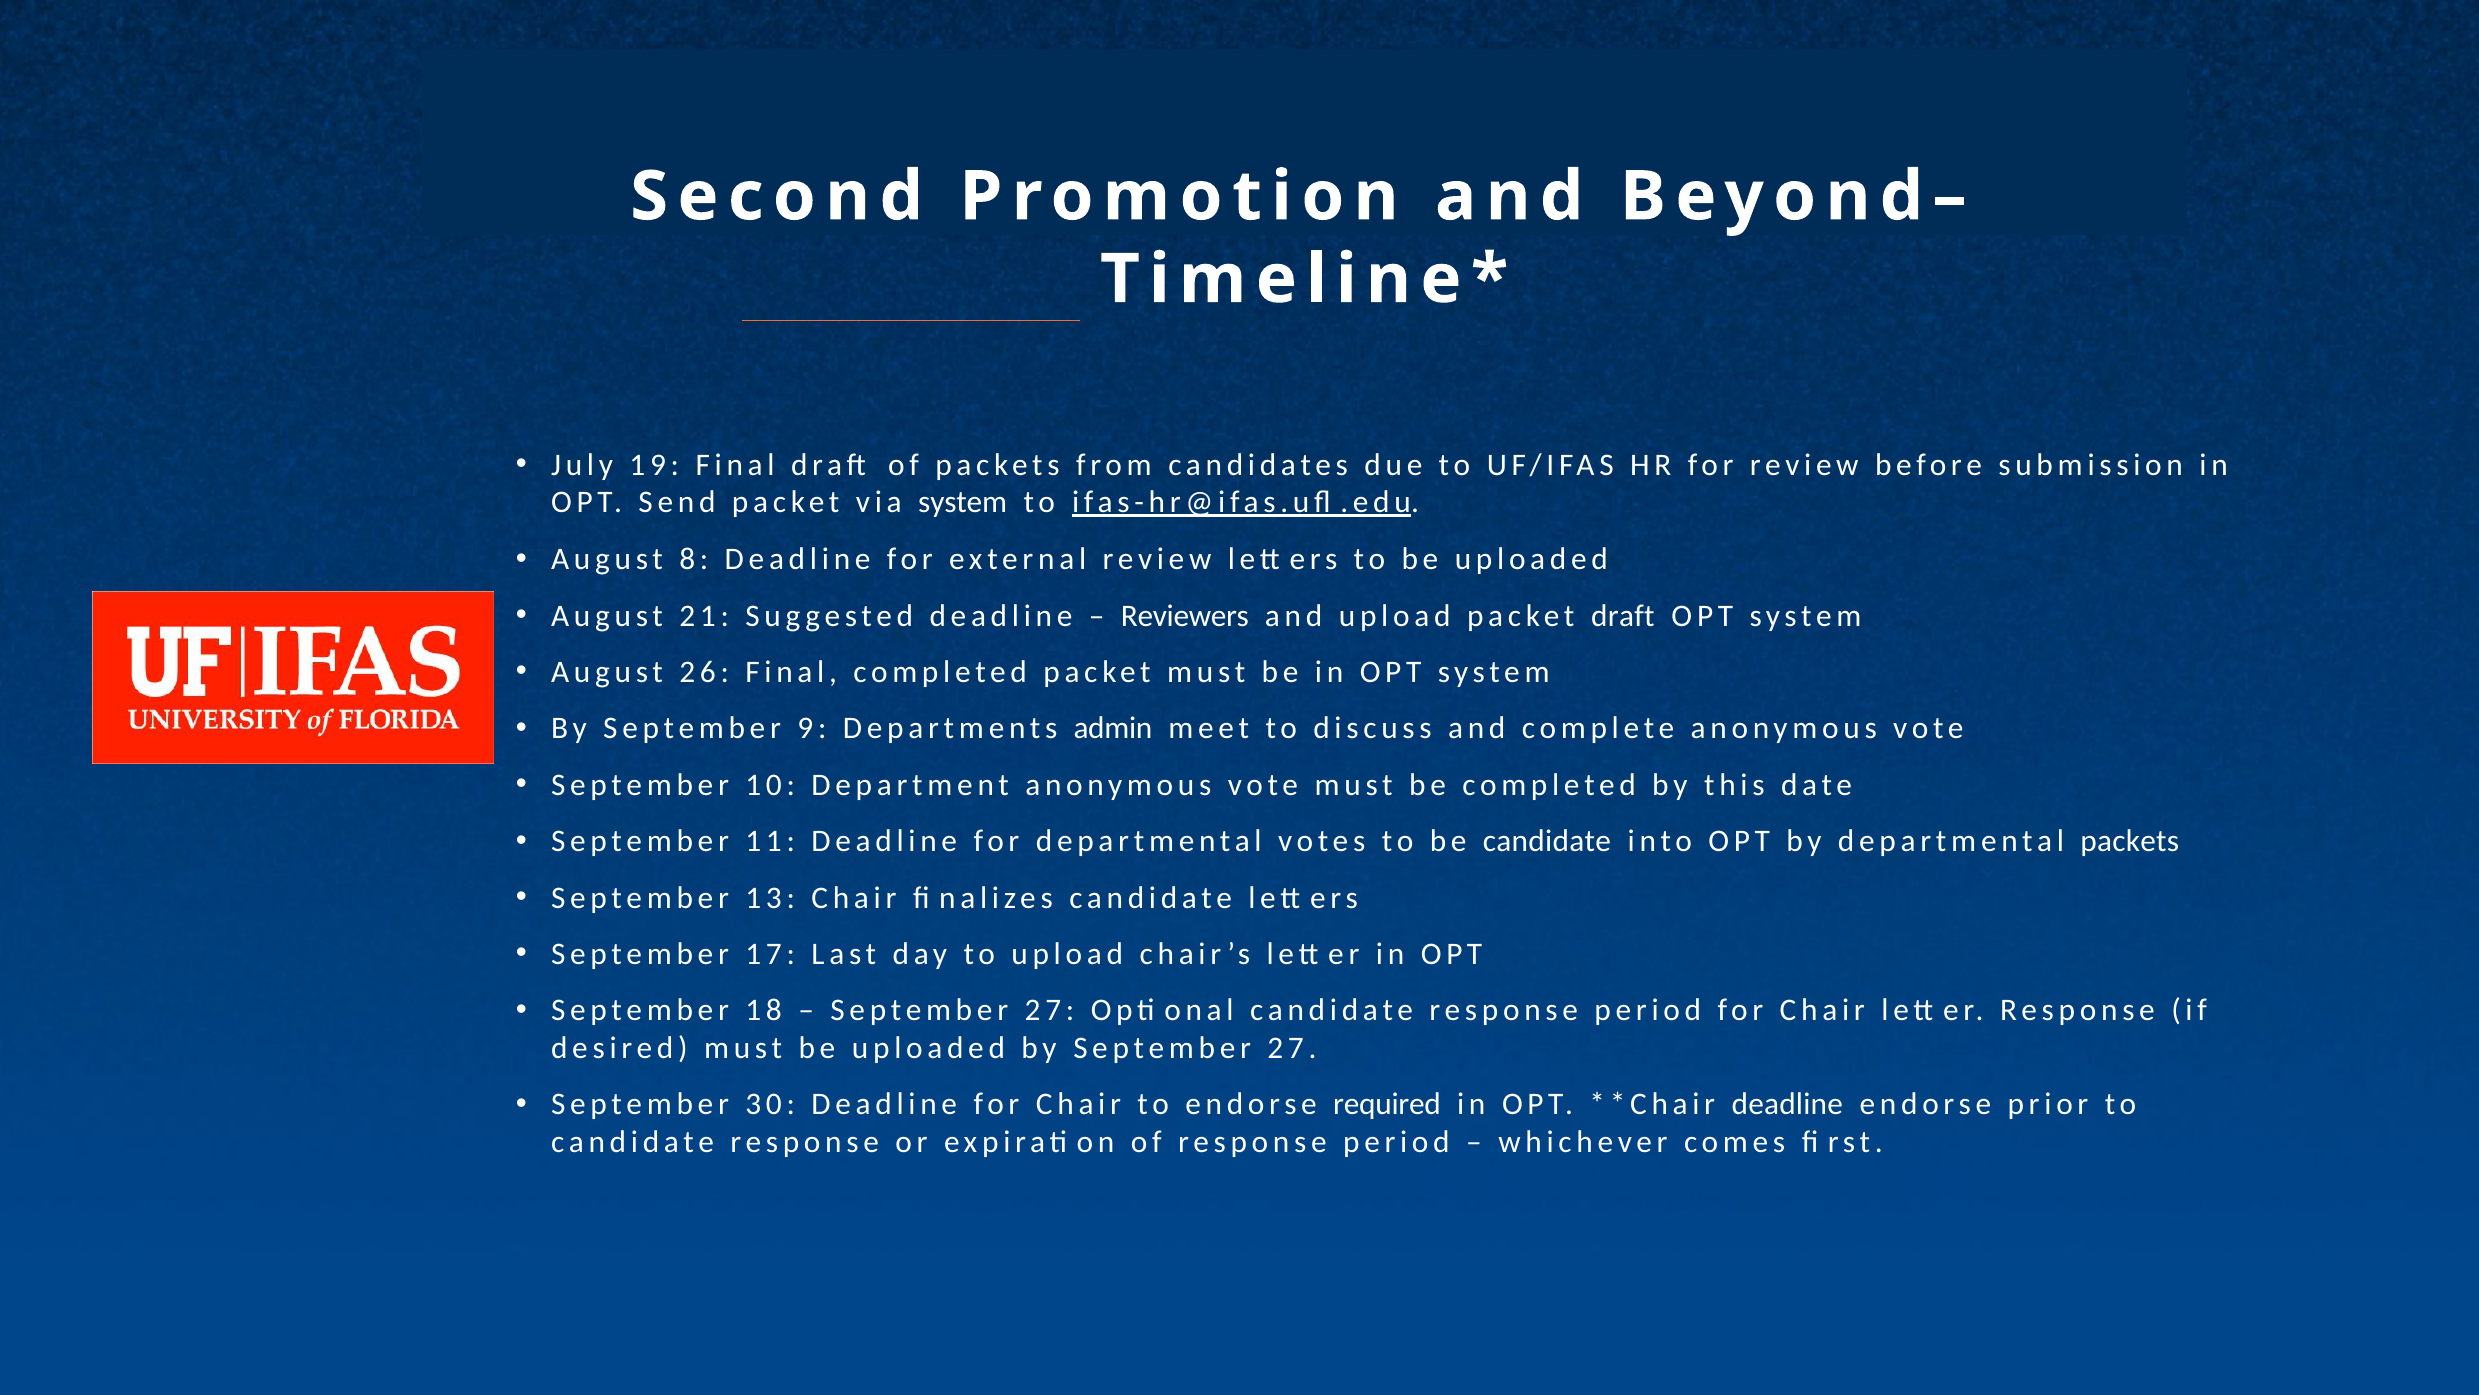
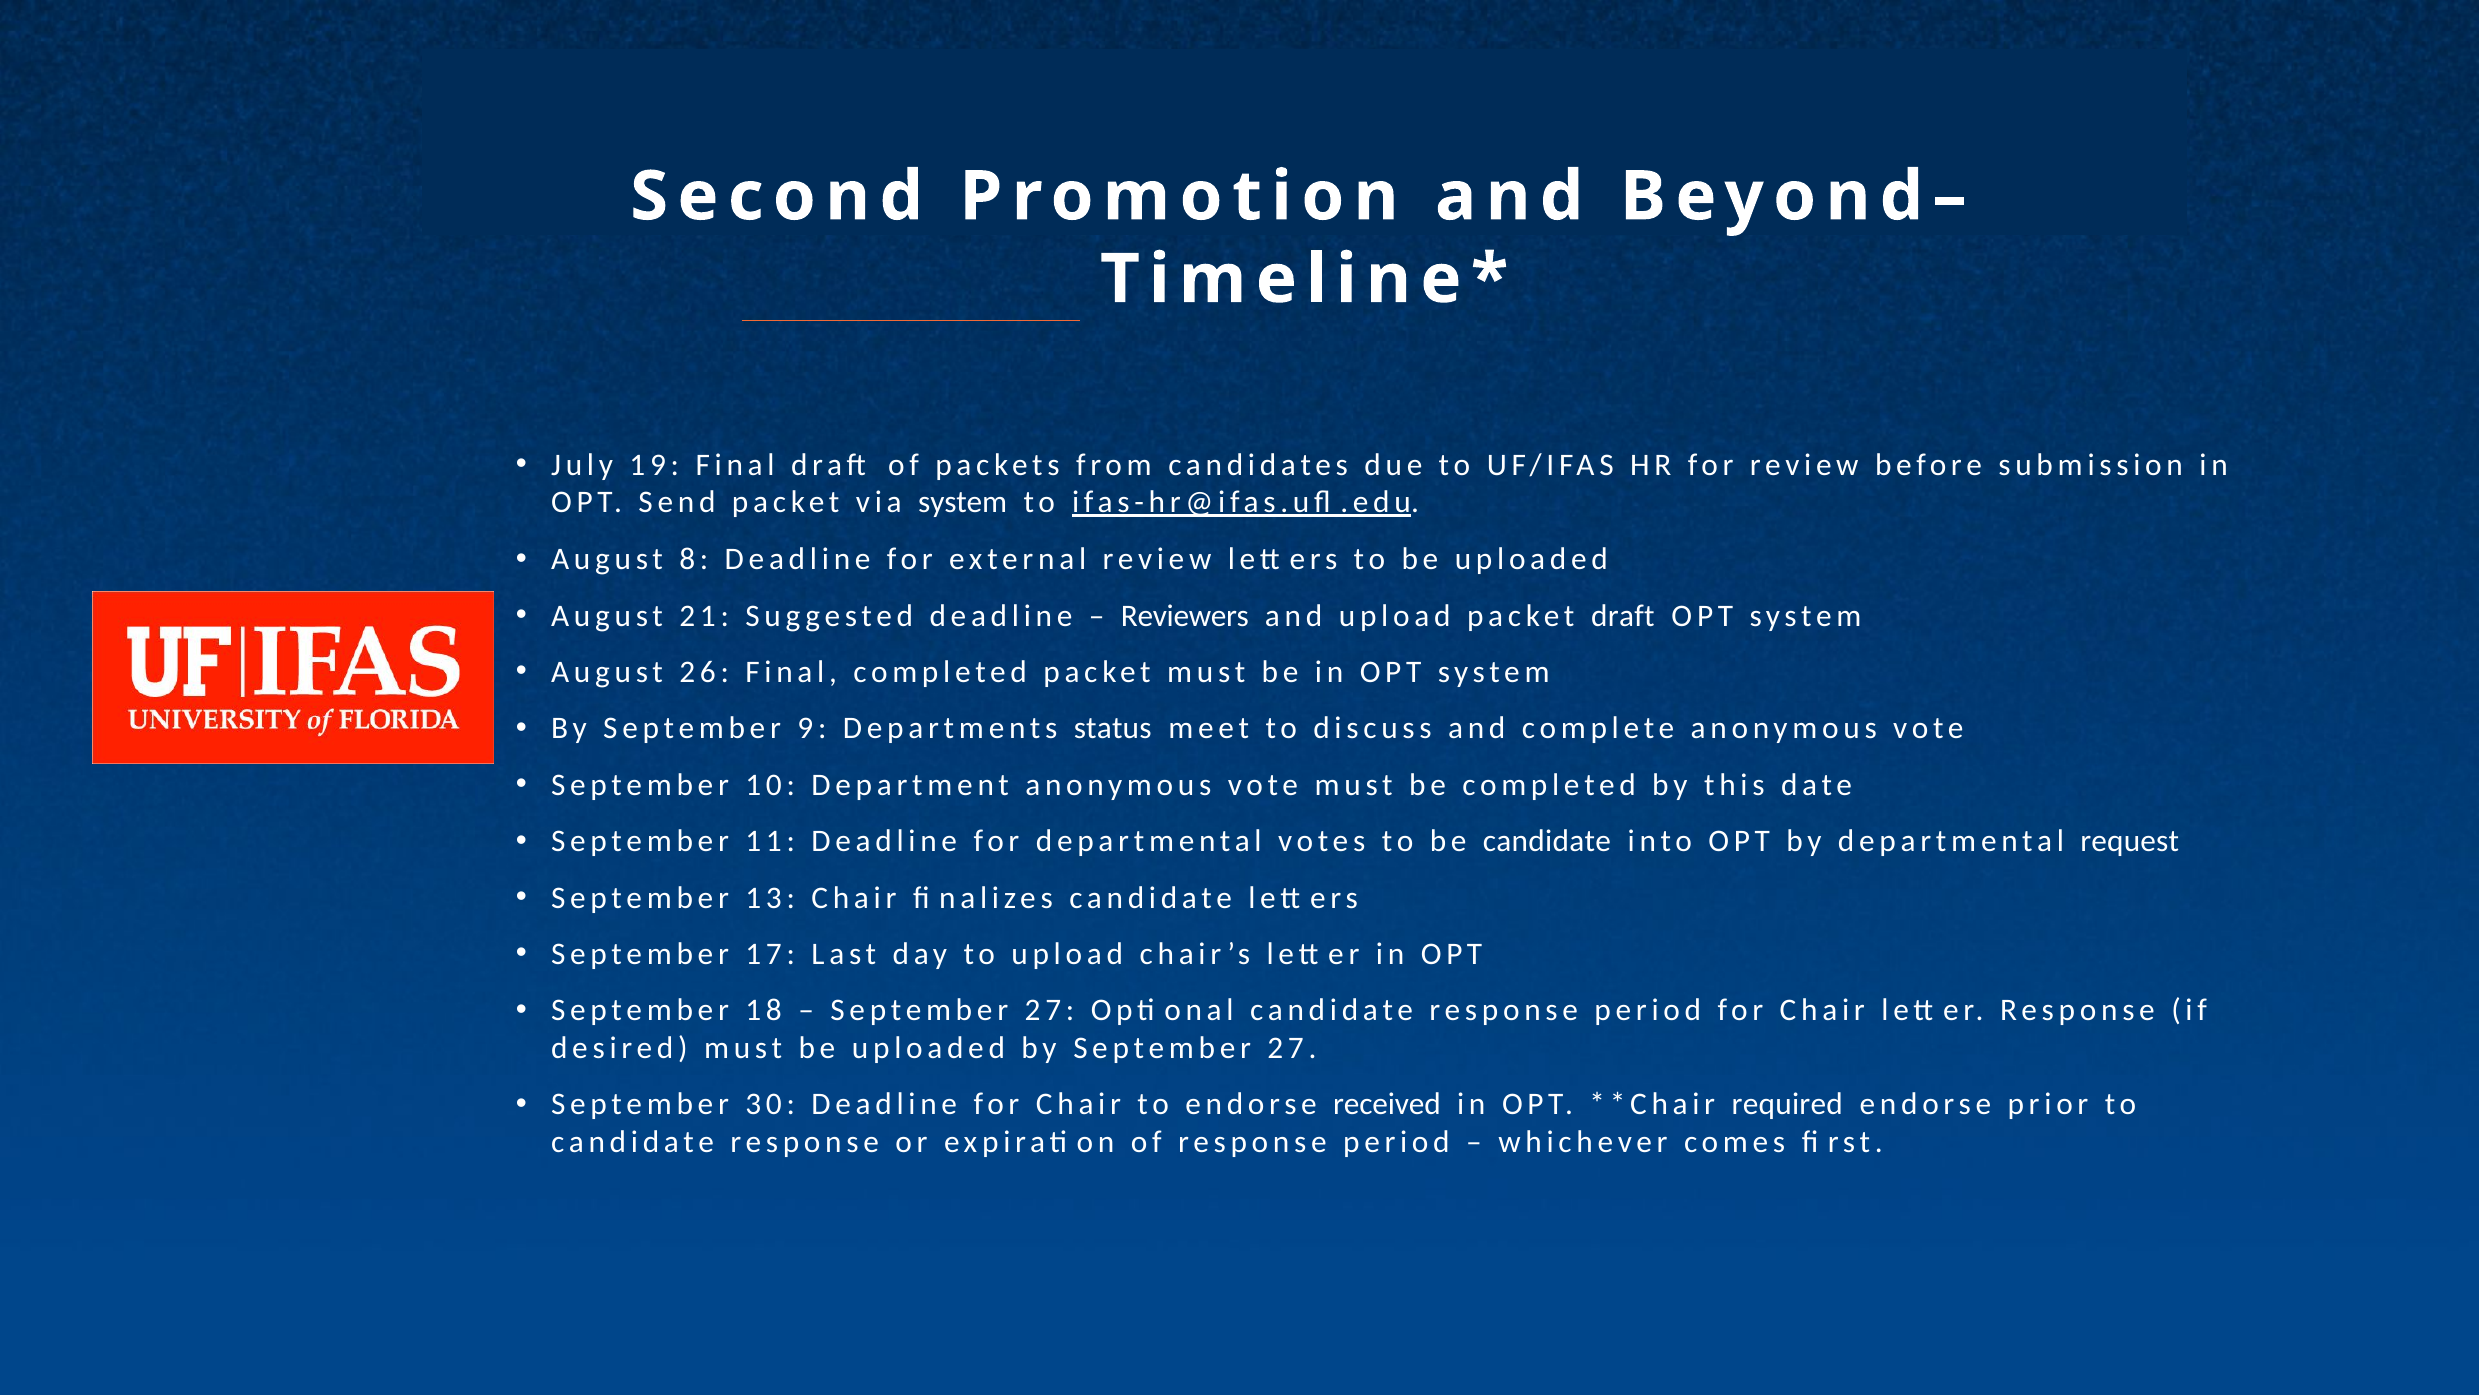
admin: admin -> status
departmental packets: packets -> request
required: required -> received
deadline at (1787, 1104): deadline -> required
